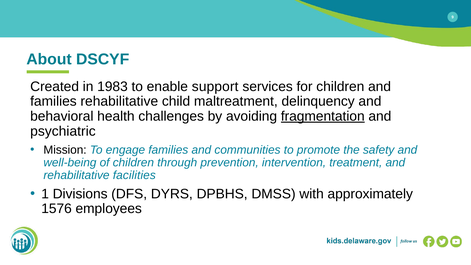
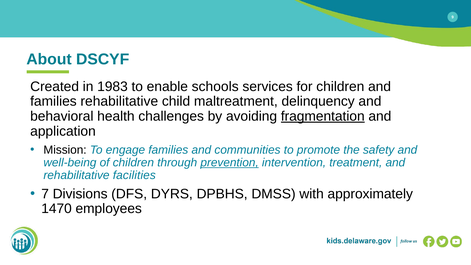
support: support -> schools
psychiatric: psychiatric -> application
prevention underline: none -> present
1: 1 -> 7
1576: 1576 -> 1470
